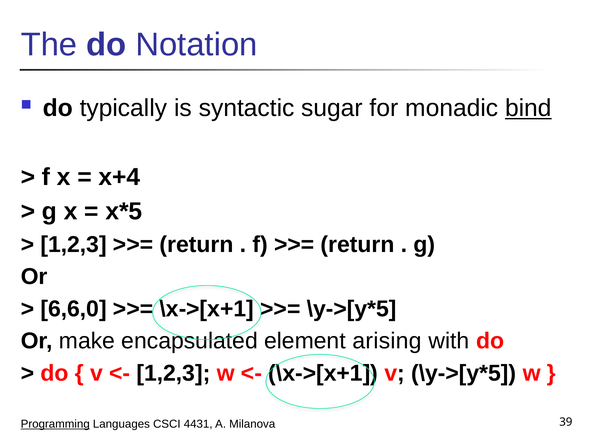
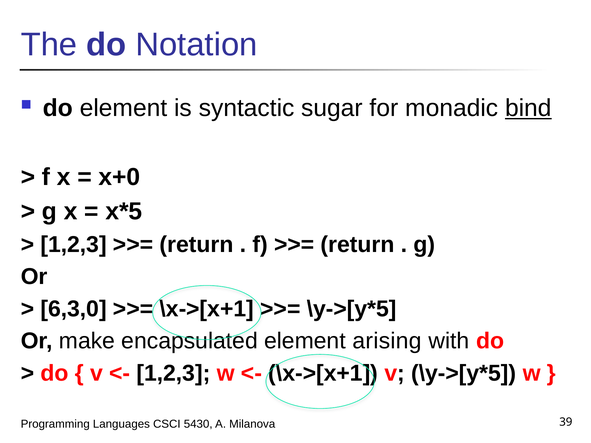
do typically: typically -> element
x+4: x+4 -> x+0
6,6,0: 6,6,0 -> 6,3,0
Programming underline: present -> none
4431: 4431 -> 5430
